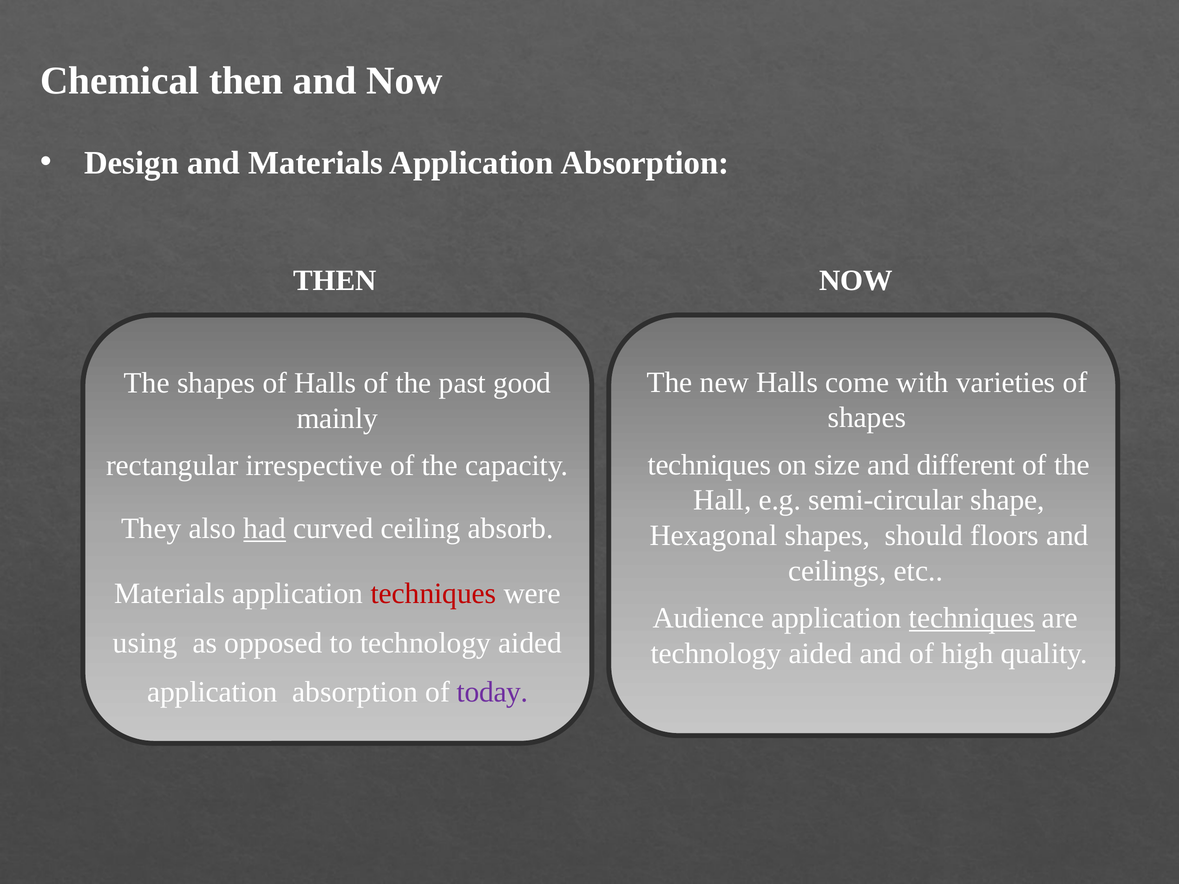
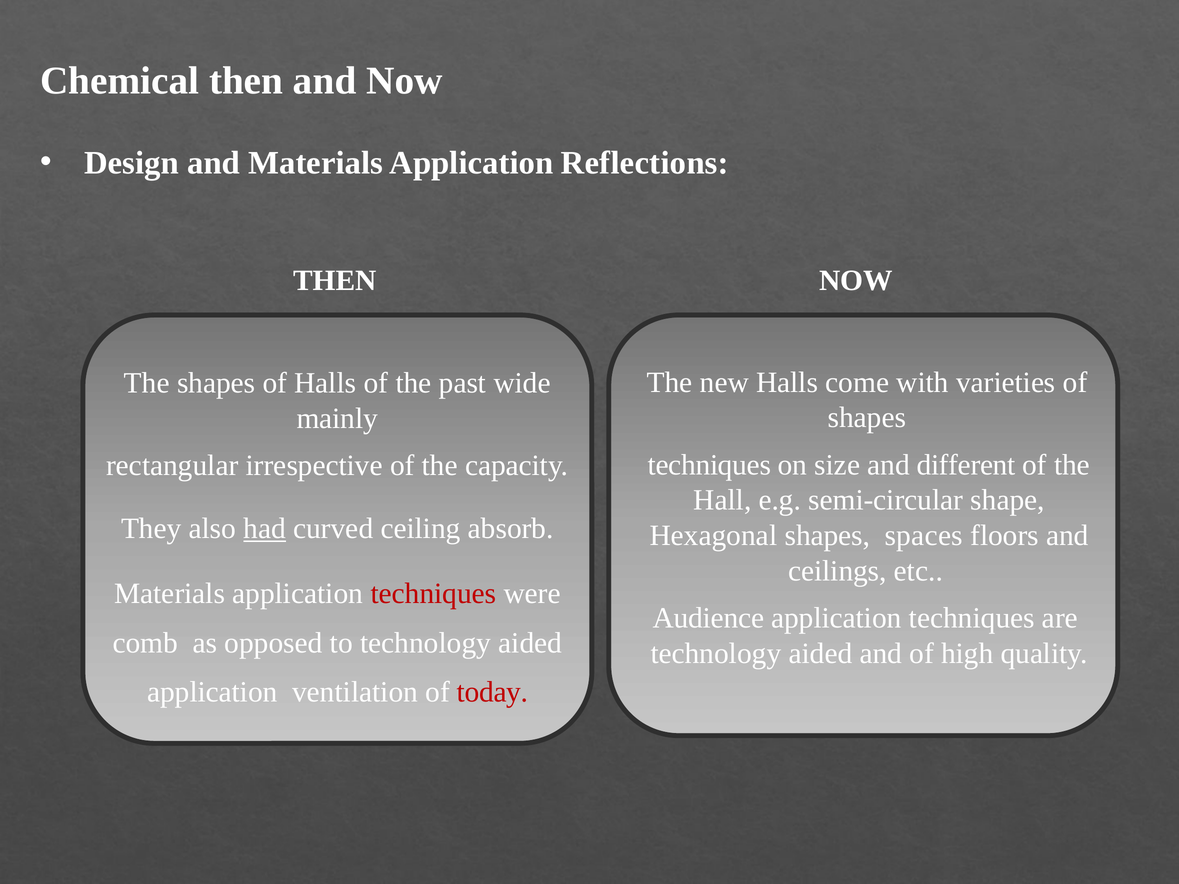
Materials Application Absorption: Absorption -> Reflections
good: good -> wide
should: should -> spaces
techniques at (972, 618) underline: present -> none
using: using -> comb
absorption at (355, 692): absorption -> ventilation
today colour: purple -> red
